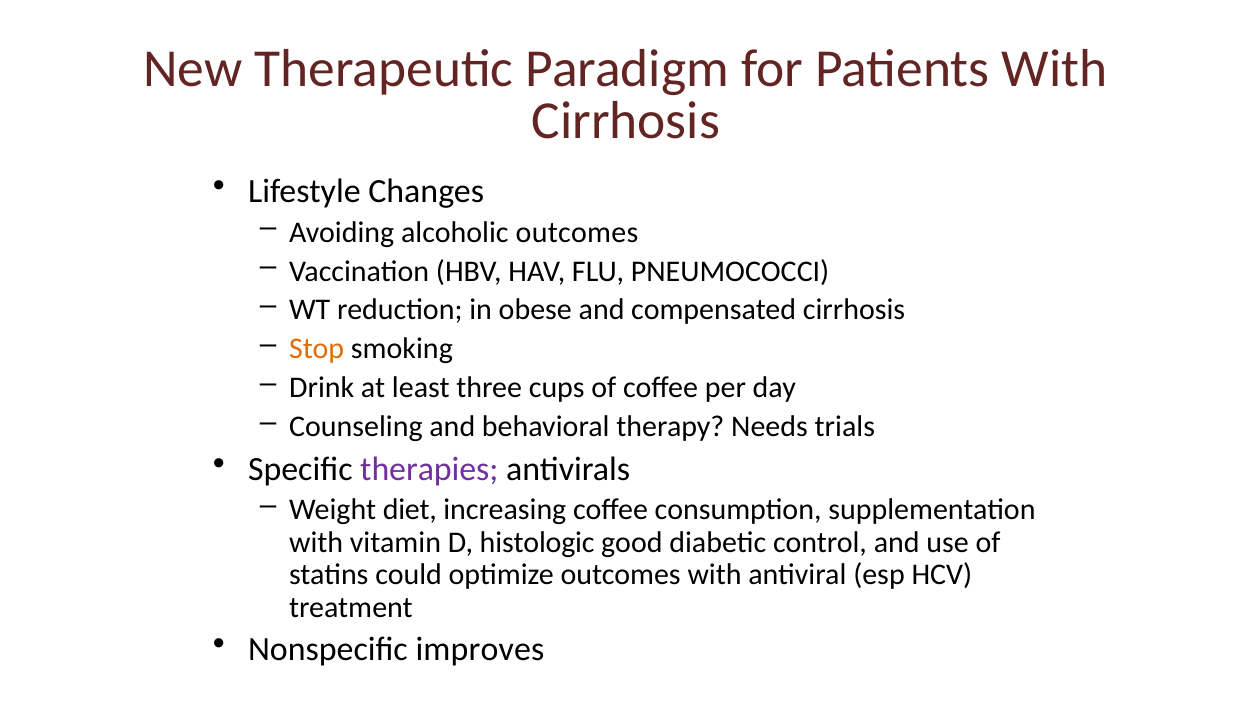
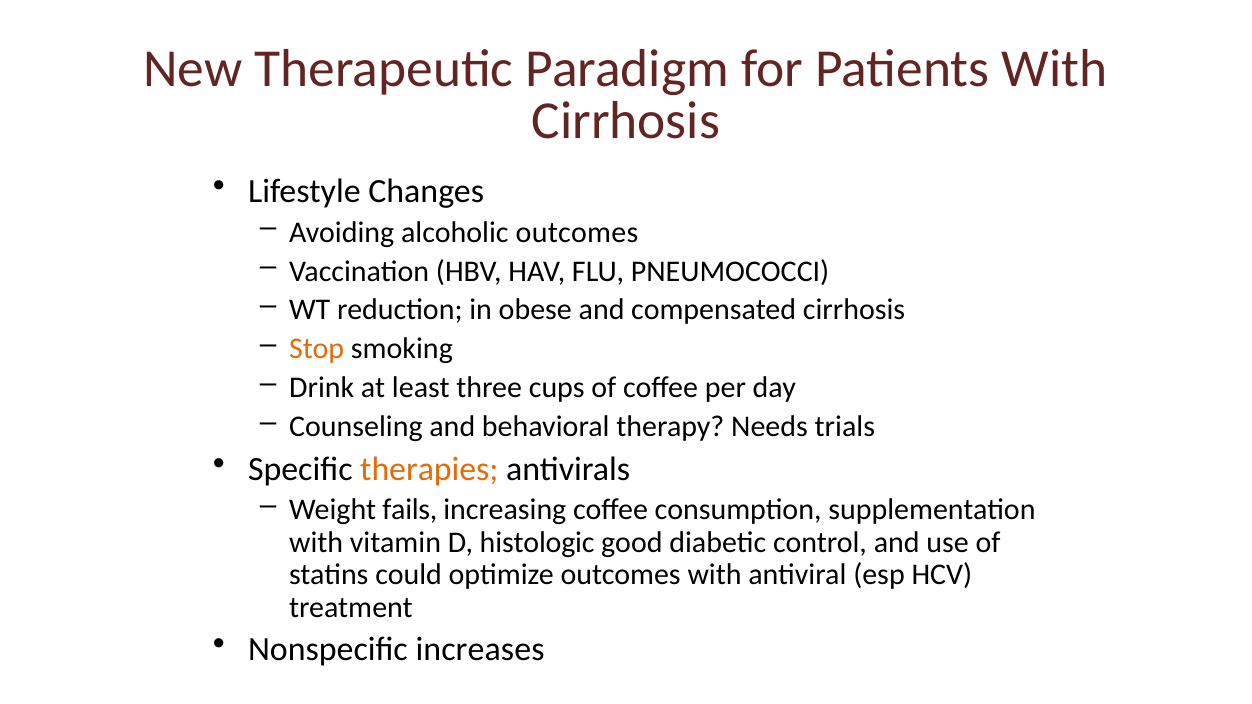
therapies colour: purple -> orange
diet: diet -> fails
improves: improves -> increases
